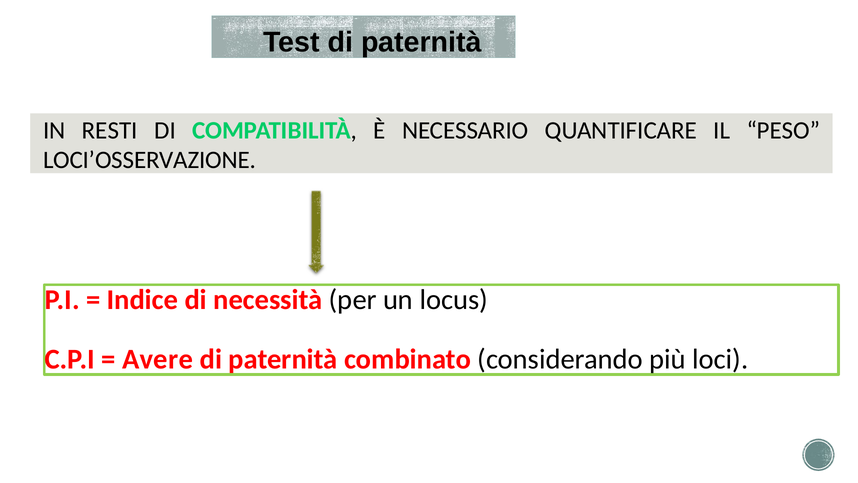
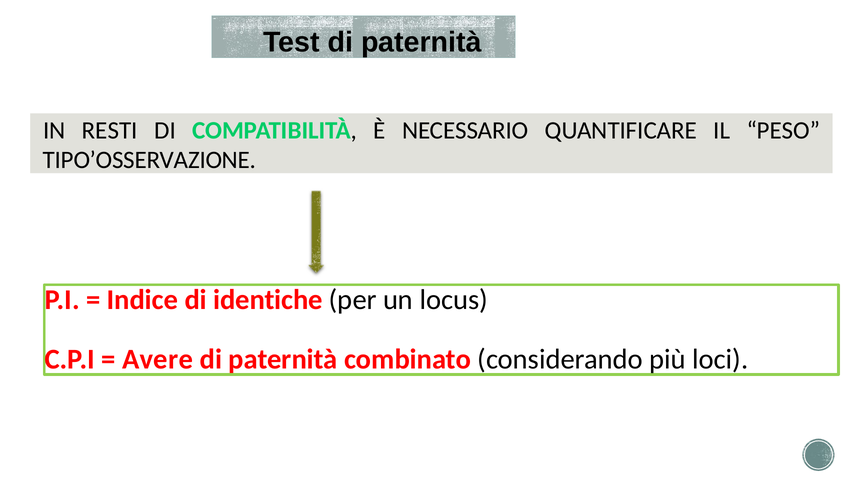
LOCI’OSSERVAZIONE: LOCI’OSSERVAZIONE -> TIPO’OSSERVAZIONE
necessità: necessità -> identiche
